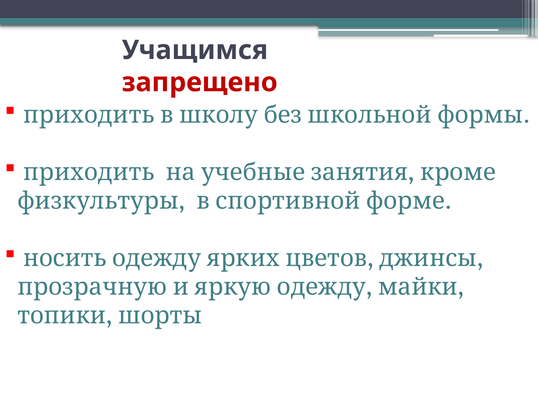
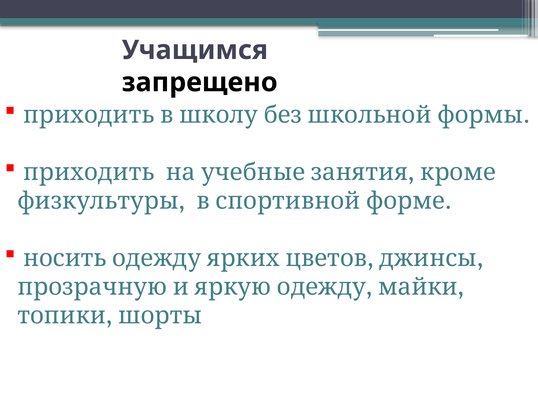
запрещено colour: red -> black
